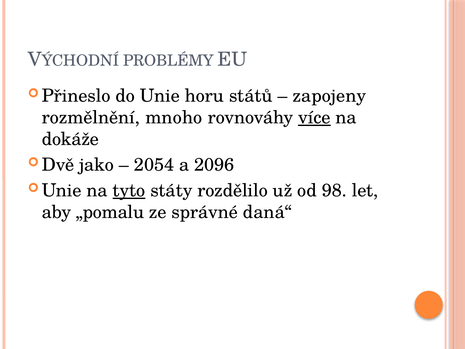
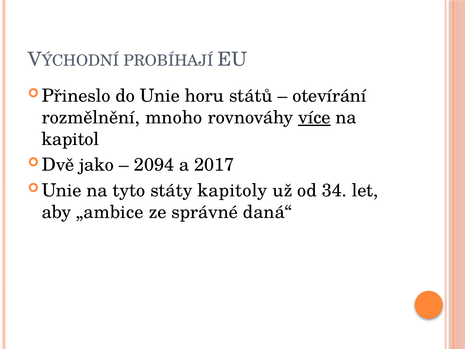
PROBLÉMY: PROBLÉMY -> PROBÍHAJÍ
zapojeny: zapojeny -> otevírání
dokáže: dokáže -> kapitol
2054: 2054 -> 2094
2096: 2096 -> 2017
tyto underline: present -> none
rozdělilo: rozdělilo -> kapitoly
98: 98 -> 34
„pomalu: „pomalu -> „ambice
